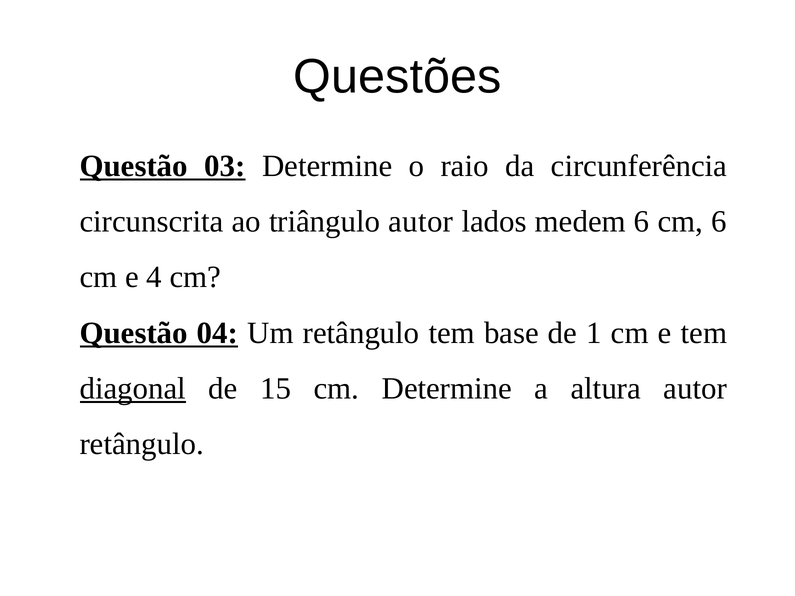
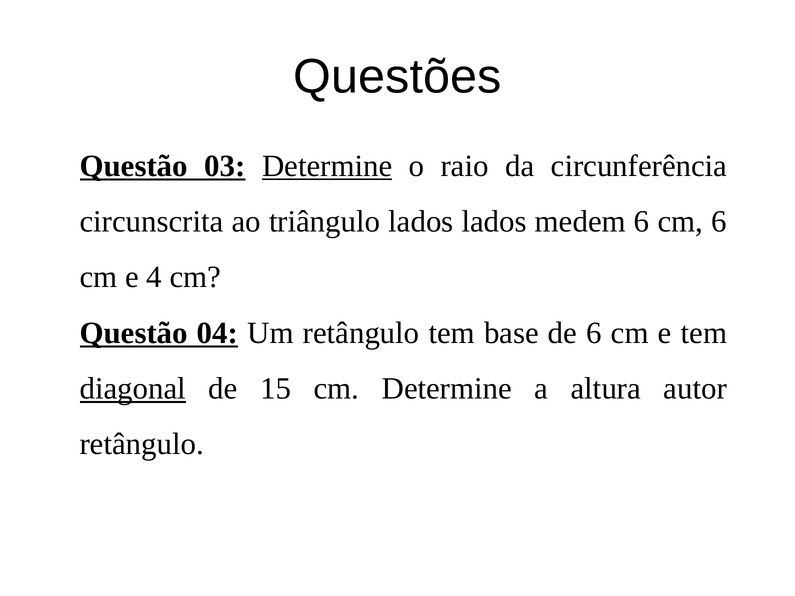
Determine at (327, 166) underline: none -> present
triângulo autor: autor -> lados
de 1: 1 -> 6
